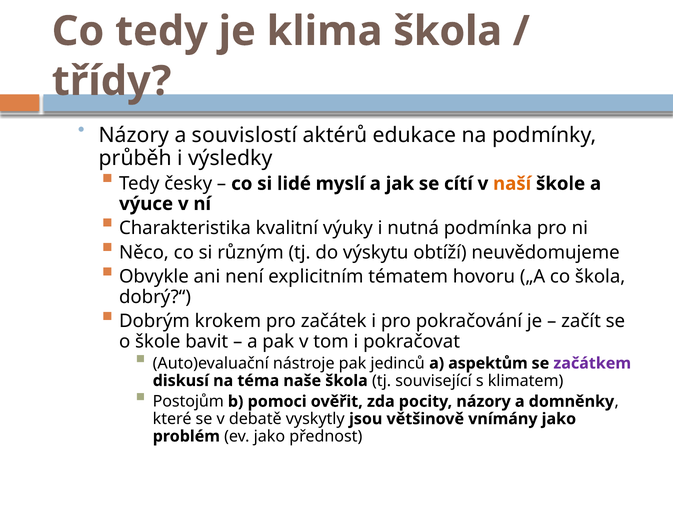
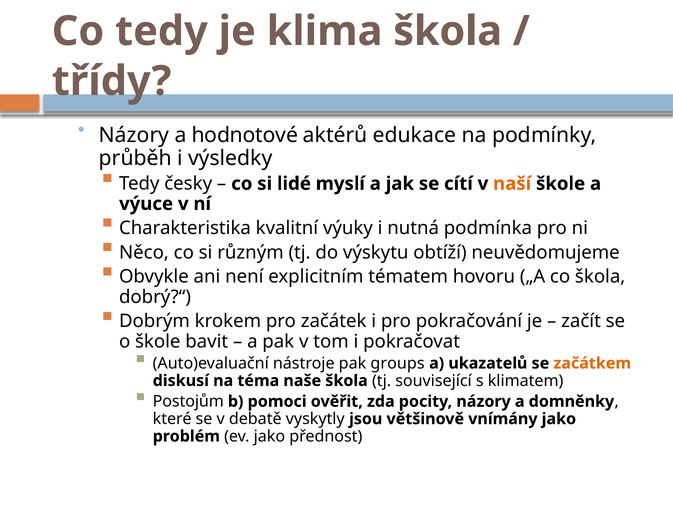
souvislostí: souvislostí -> hodnotové
jedinců: jedinců -> groups
aspektům: aspektům -> ukazatelů
začátkem colour: purple -> orange
